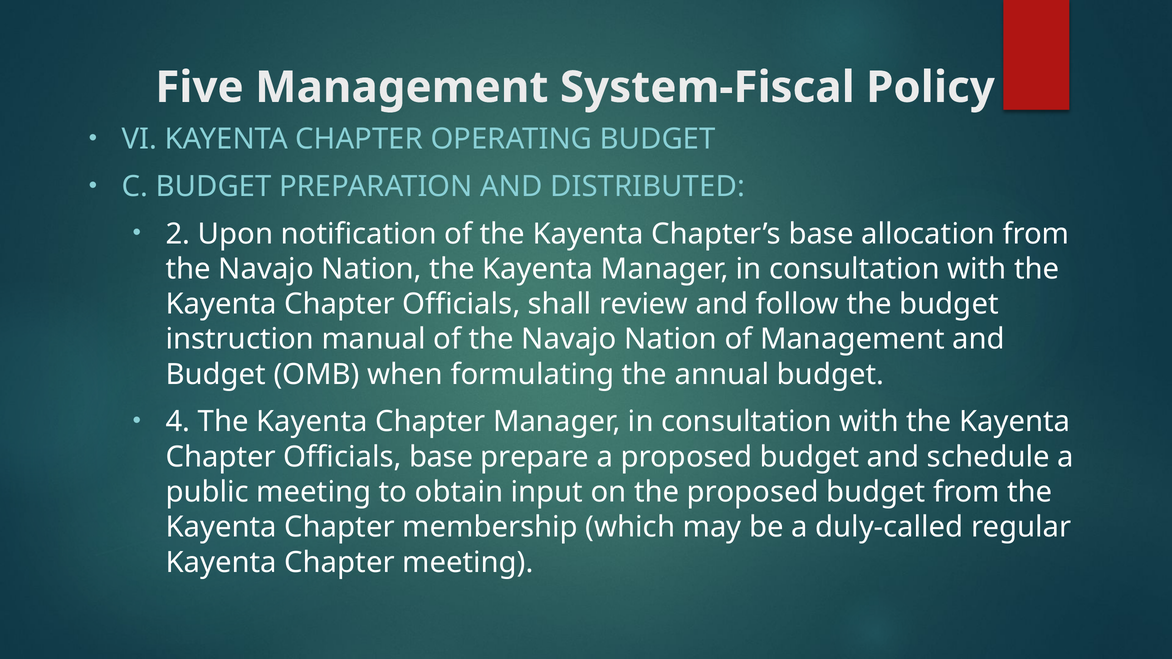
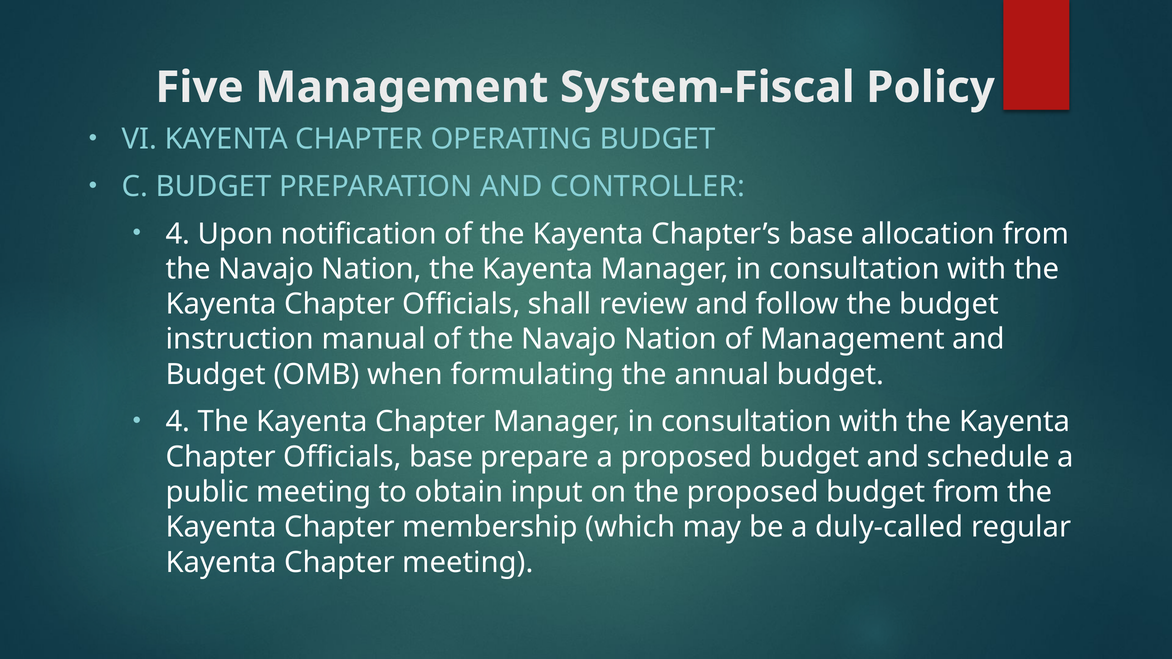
DISTRIBUTED: DISTRIBUTED -> CONTROLLER
2 at (178, 234): 2 -> 4
